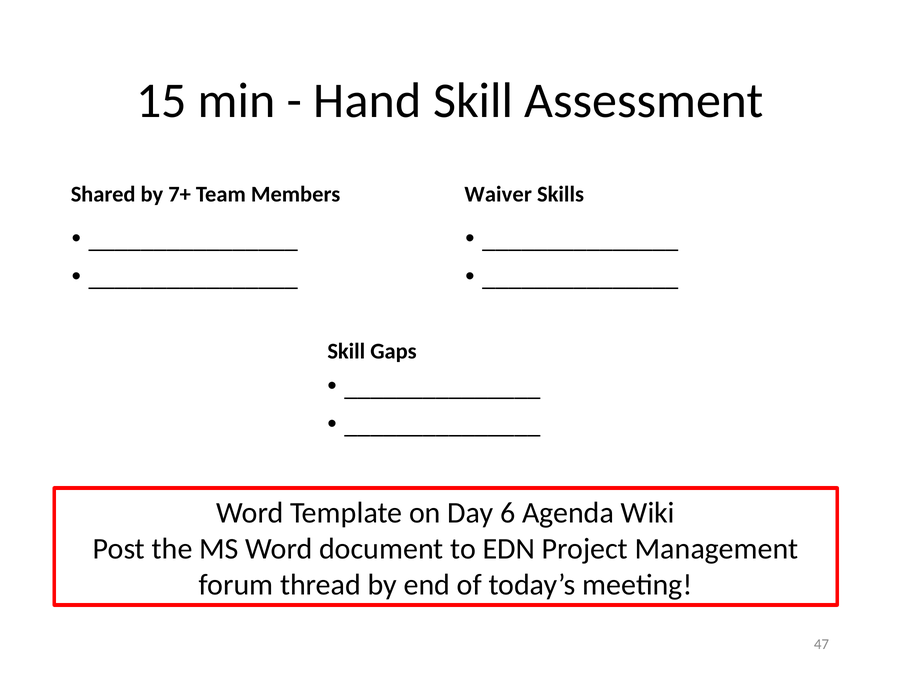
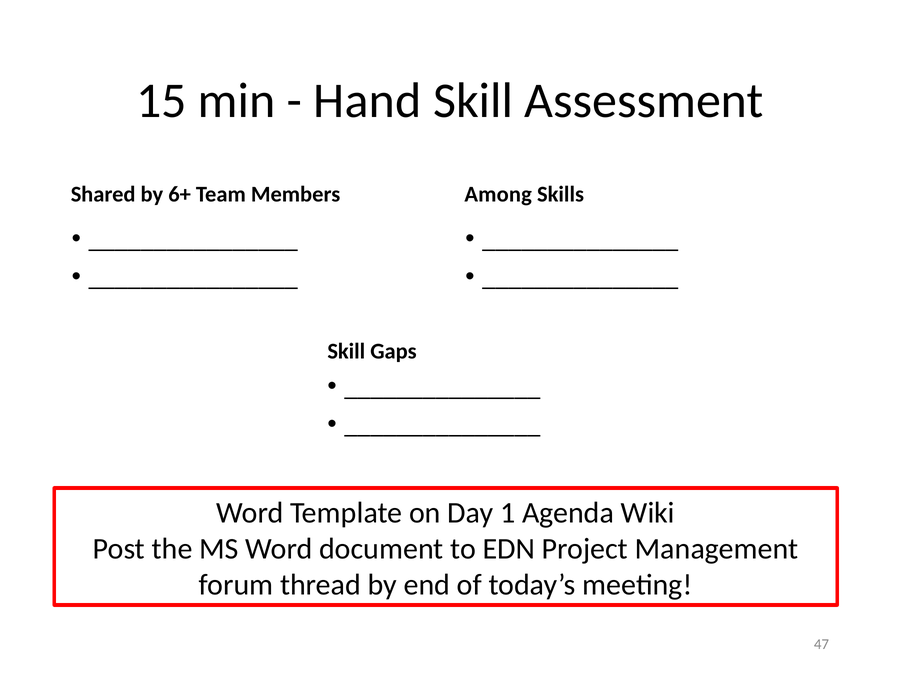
7+: 7+ -> 6+
Waiver: Waiver -> Among
6: 6 -> 1
